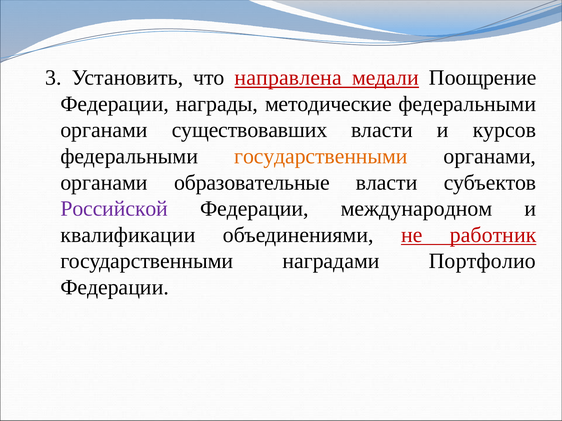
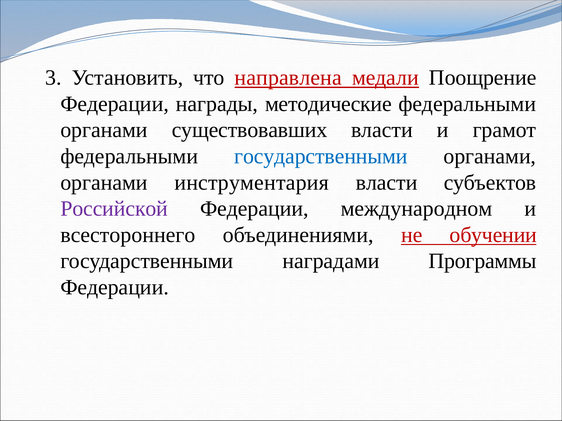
курсов: курсов -> грамот
государственными at (321, 156) colour: orange -> blue
образовательные: образовательные -> инструментария
квалификации: квалификации -> всестороннего
работник: работник -> обучении
Портфолио: Портфолио -> Программы
